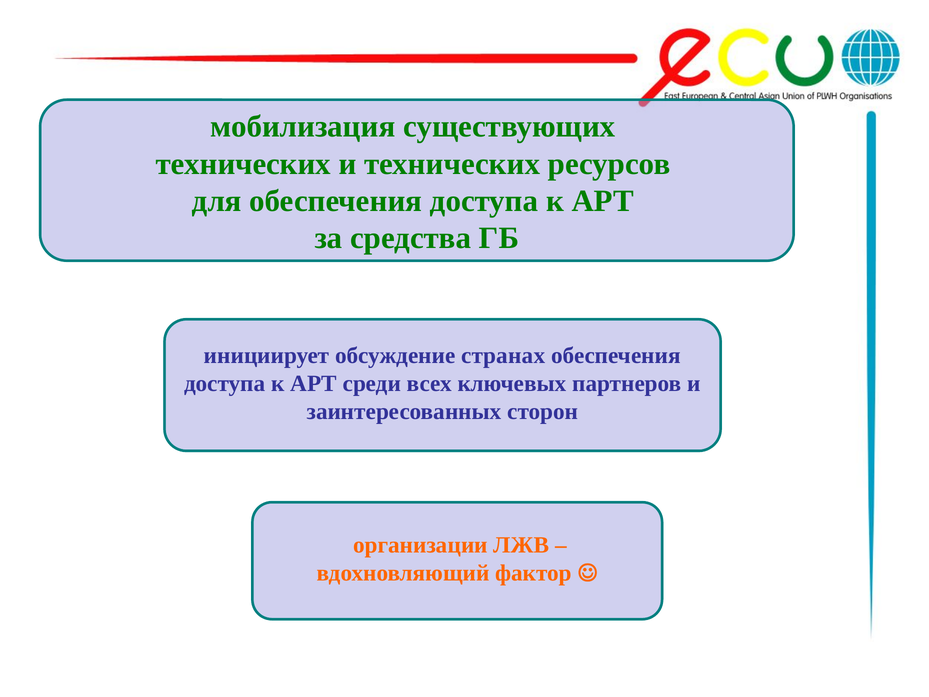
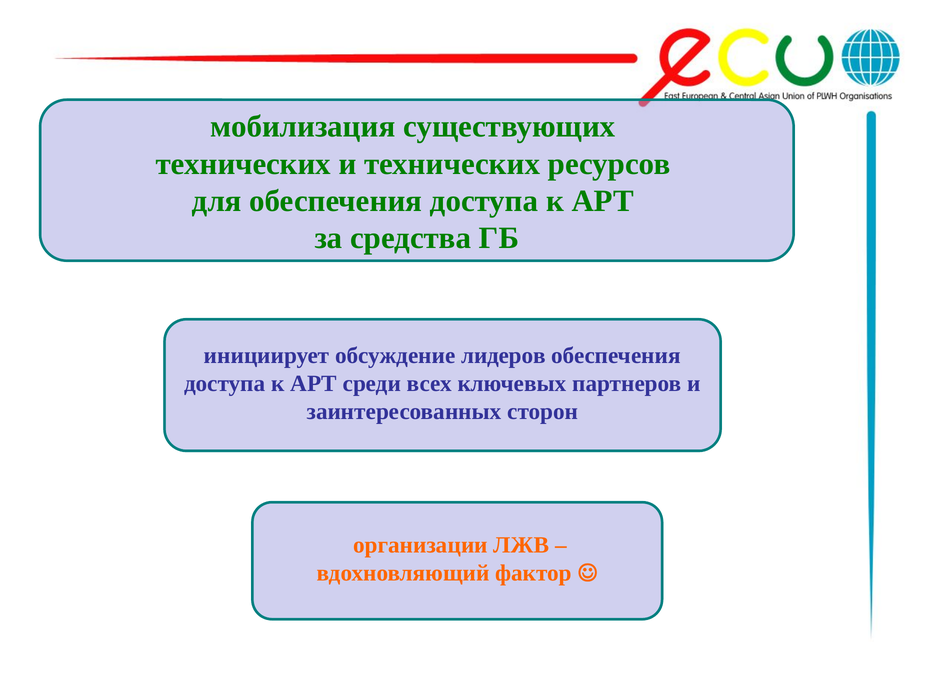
странах: странах -> лидеров
